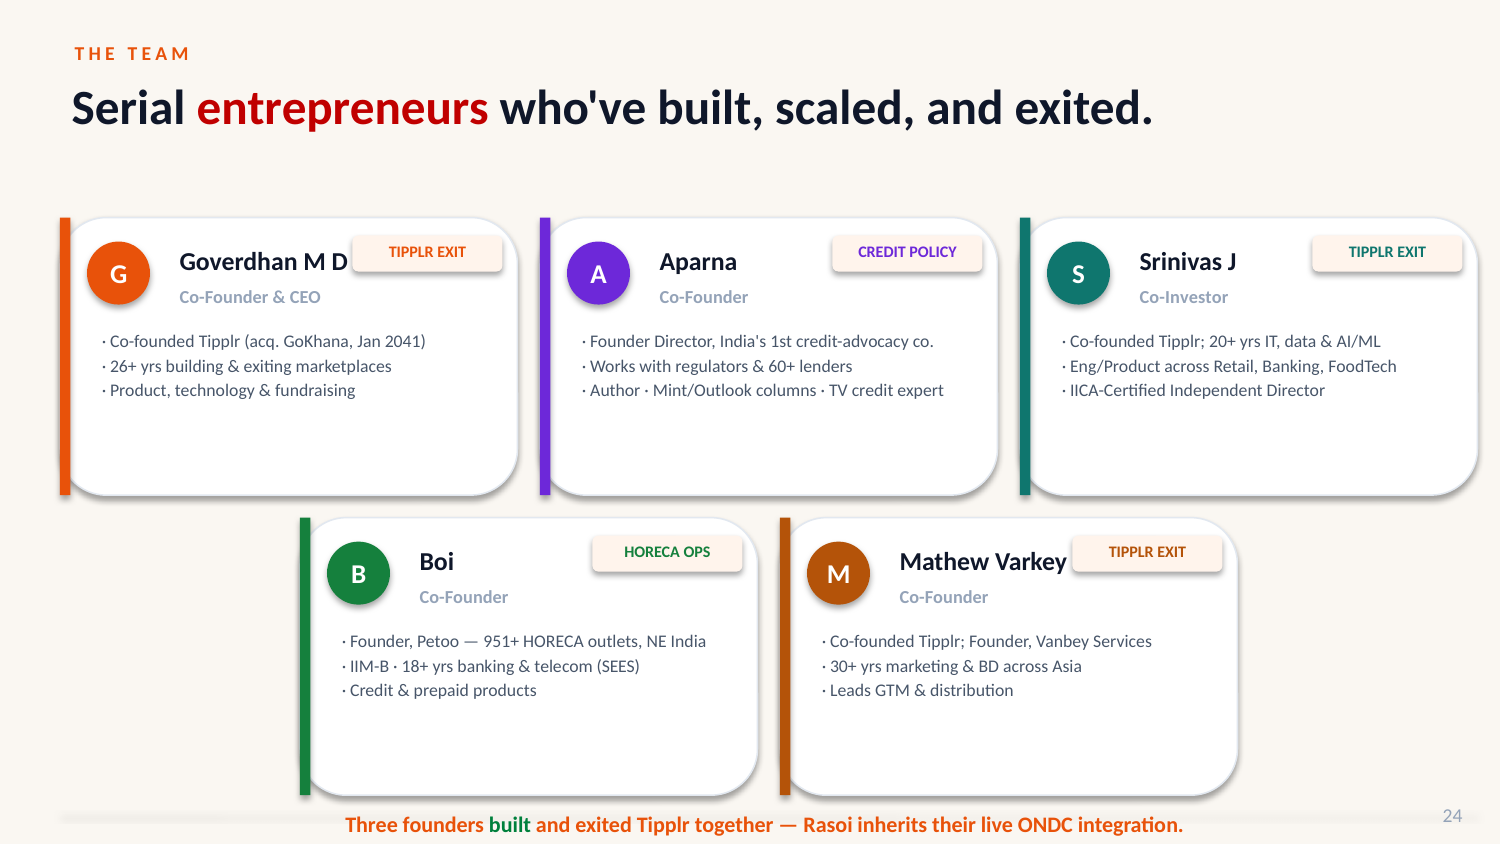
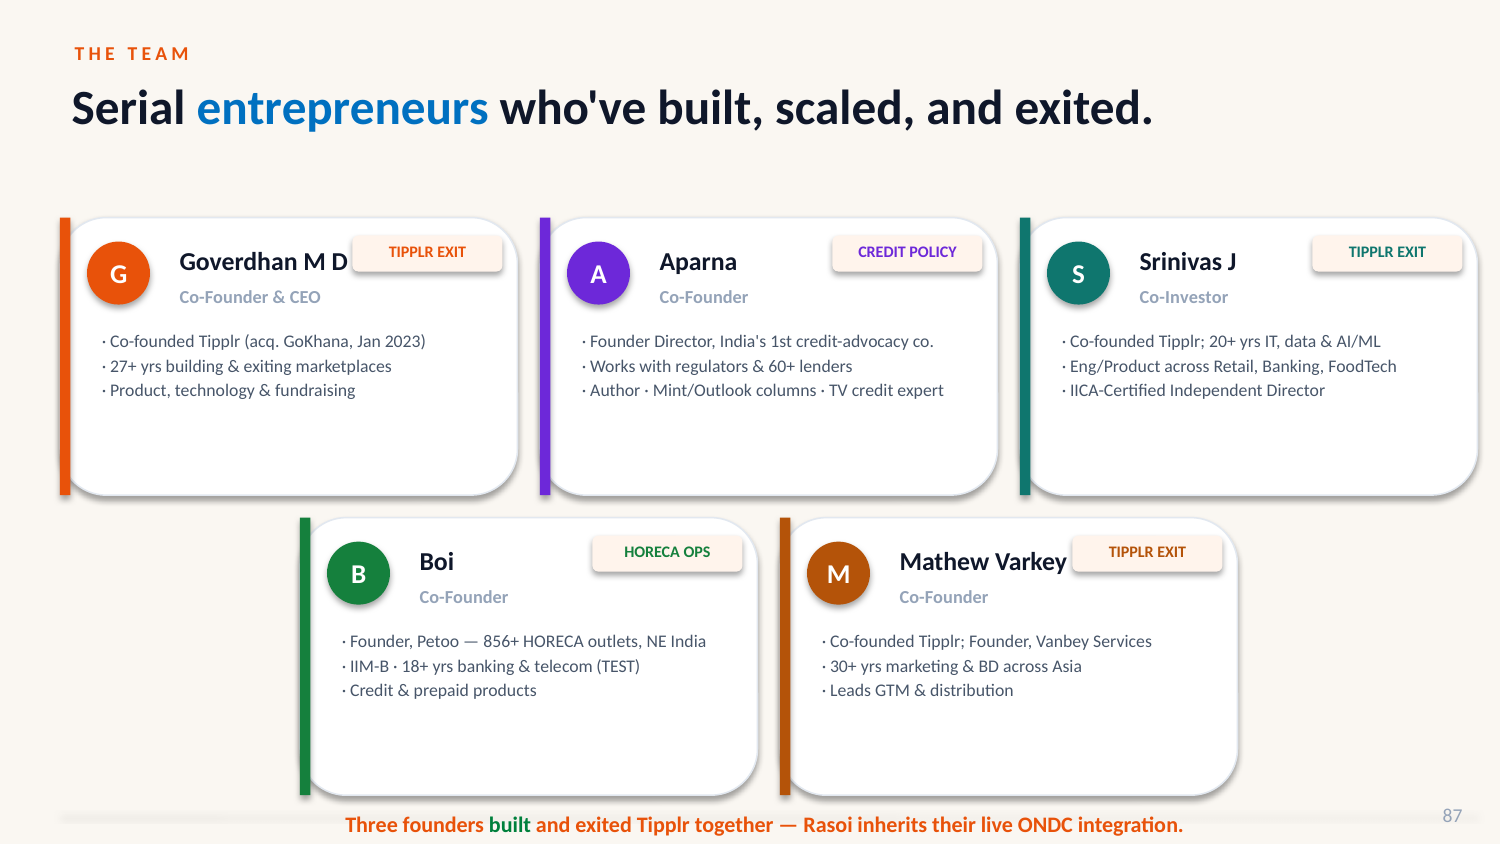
entrepreneurs colour: red -> blue
2041: 2041 -> 2023
26+: 26+ -> 27+
951+: 951+ -> 856+
SEES: SEES -> TEST
24: 24 -> 87
